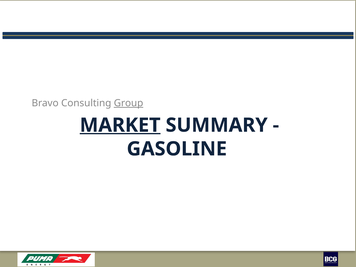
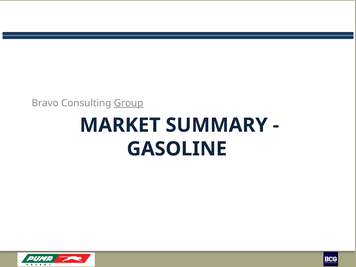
MARKET underline: present -> none
